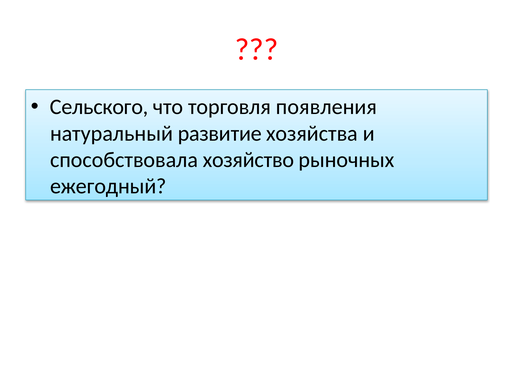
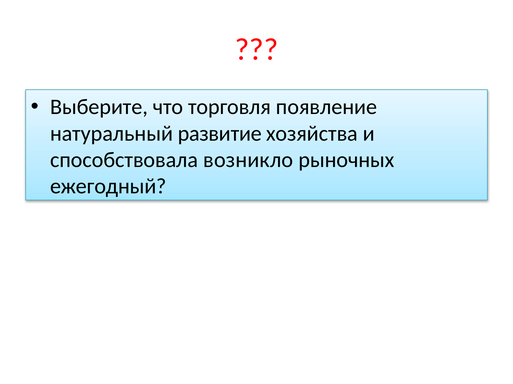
Сельского: Сельского -> Выберите
появления: появления -> появление
хозяйство: хозяйство -> возникло
